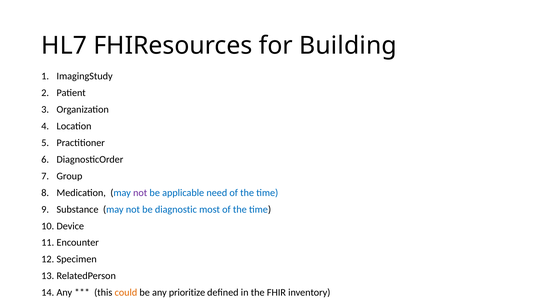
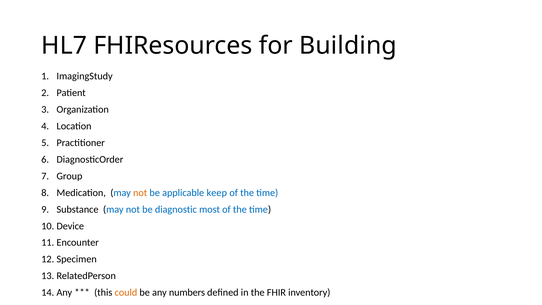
not at (140, 193) colour: purple -> orange
need: need -> keep
prioritize: prioritize -> numbers
